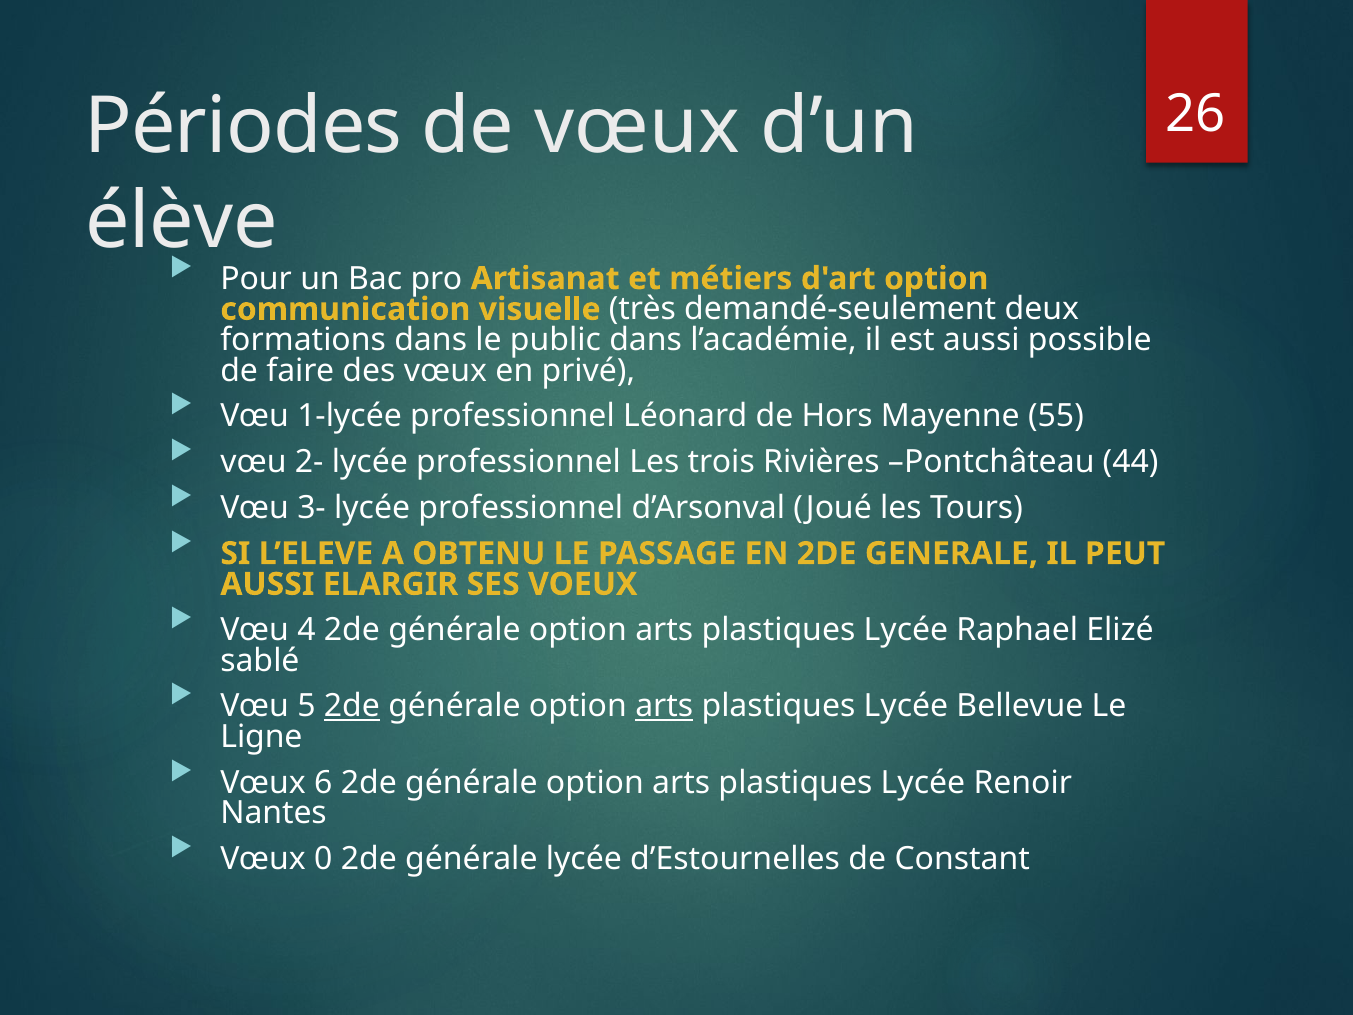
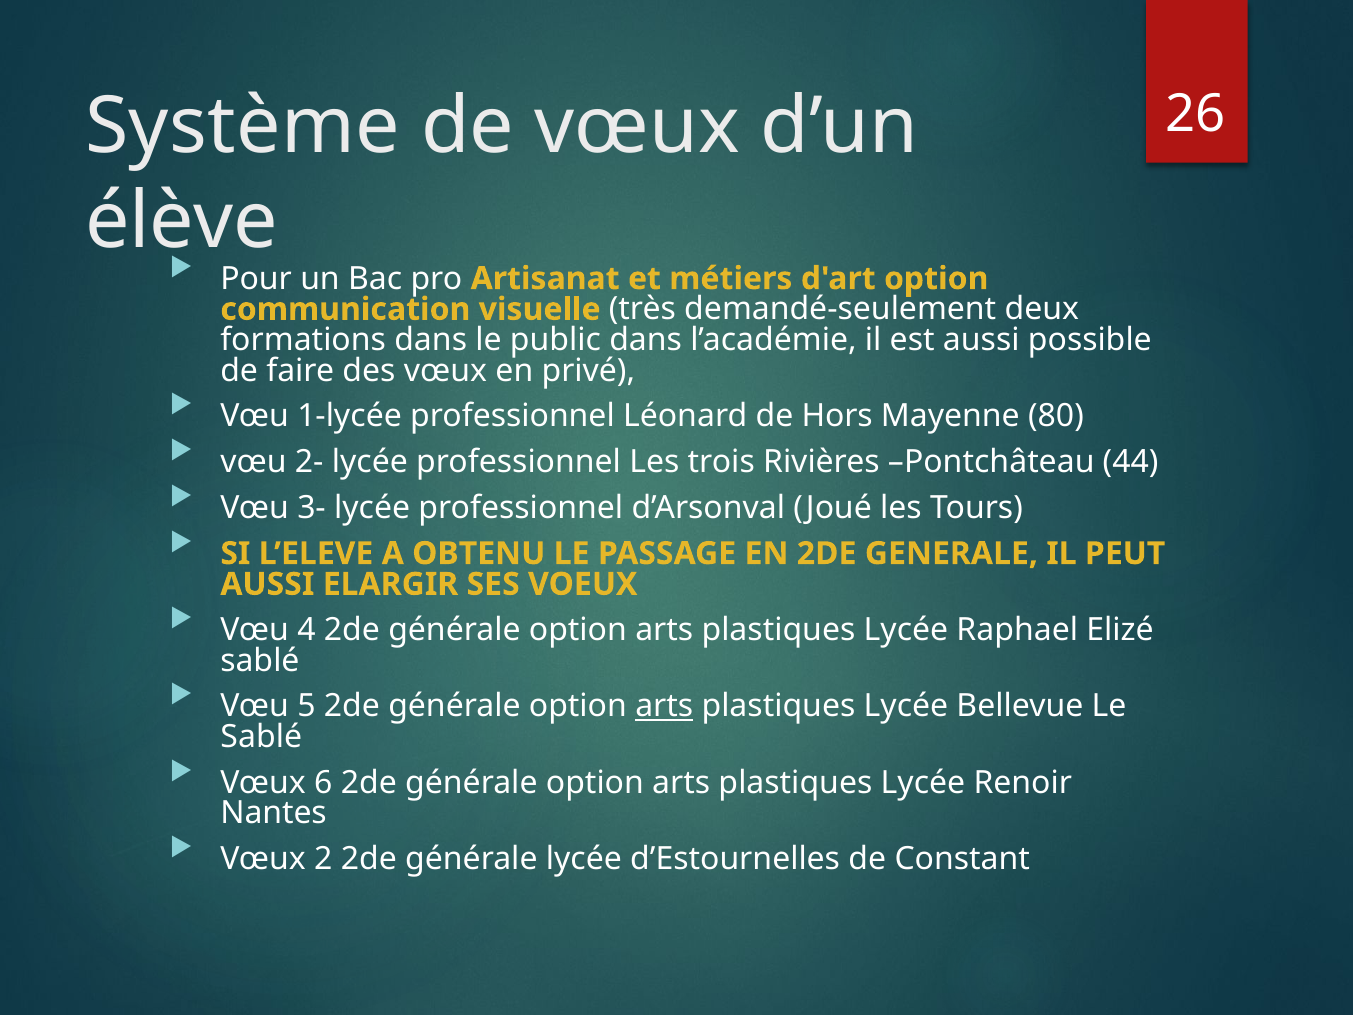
Périodes: Périodes -> Système
55: 55 -> 80
2de at (352, 706) underline: present -> none
Ligne at (261, 737): Ligne -> Sablé
0: 0 -> 2
